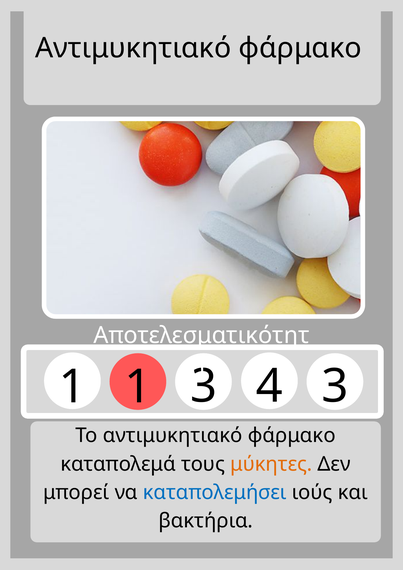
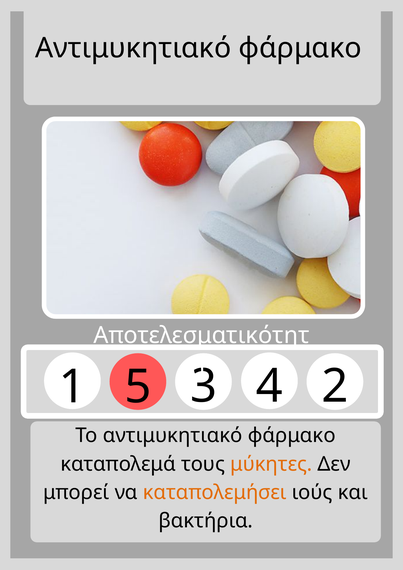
1 1: 1 -> 5
4 3: 3 -> 2
καταπολεμήσει colour: blue -> orange
